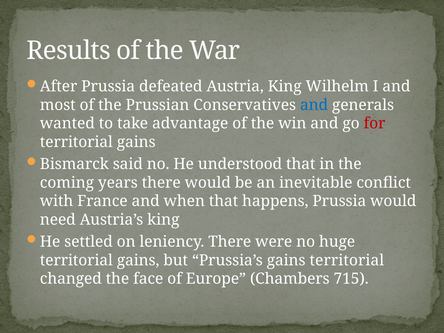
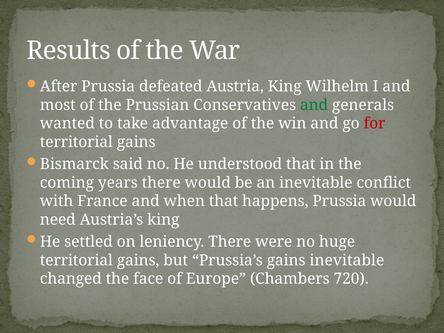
and at (314, 105) colour: blue -> green
gains territorial: territorial -> inevitable
715: 715 -> 720
